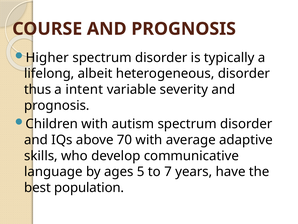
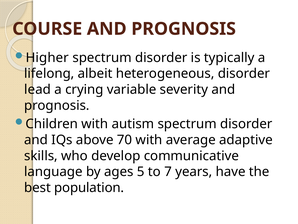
thus: thus -> lead
intent: intent -> crying
